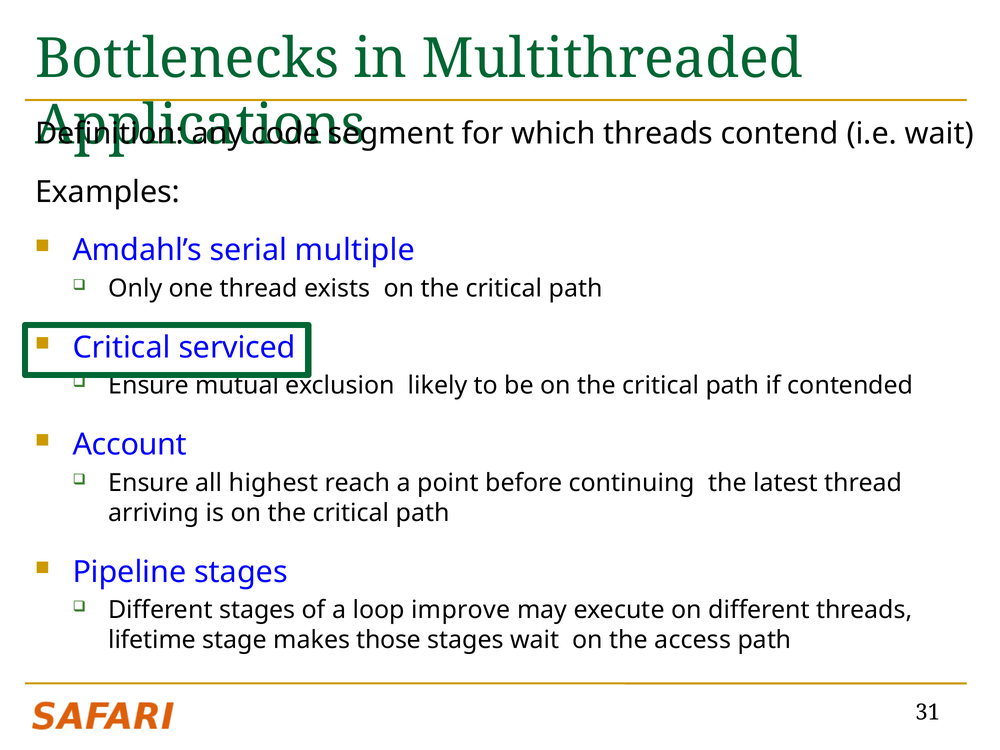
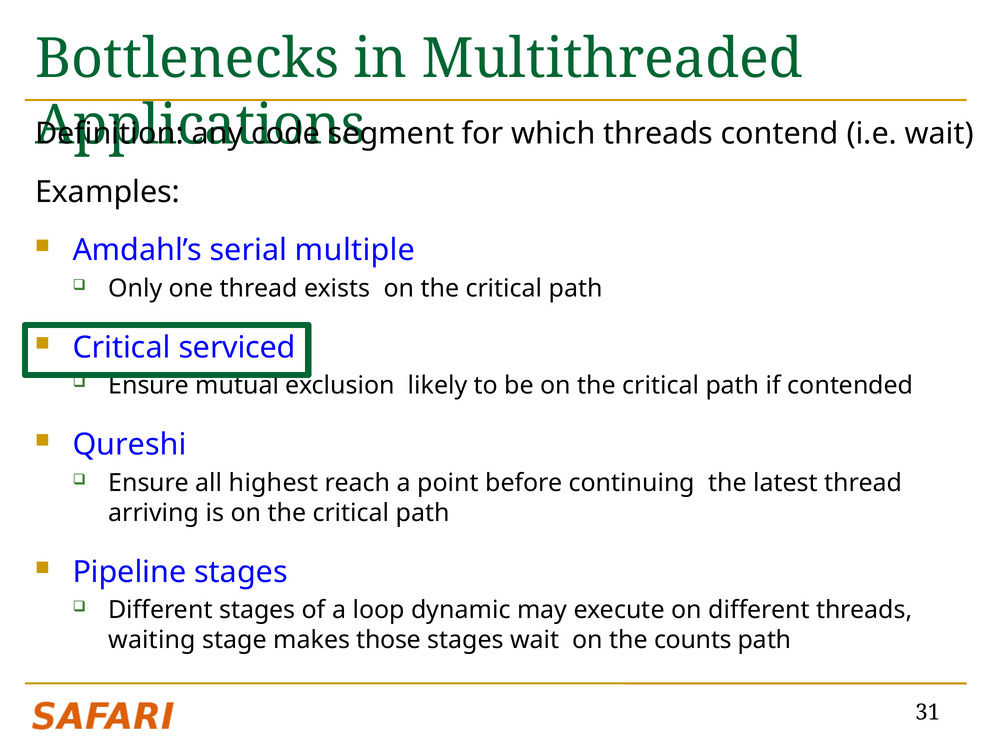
Account: Account -> Qureshi
improve: improve -> dynamic
lifetime: lifetime -> waiting
access: access -> counts
